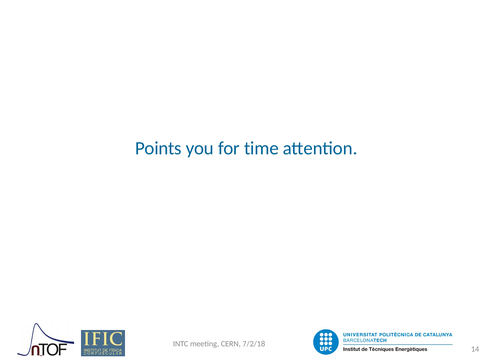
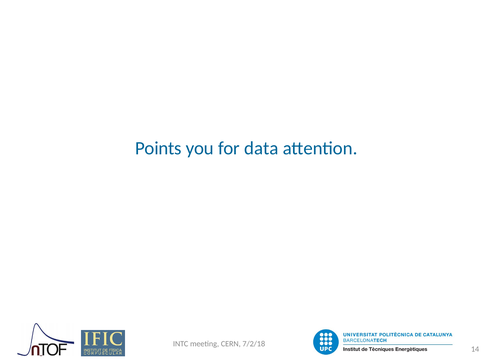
time: time -> data
